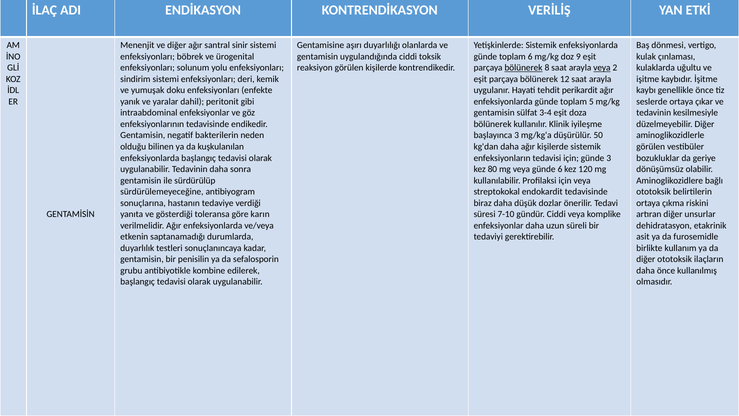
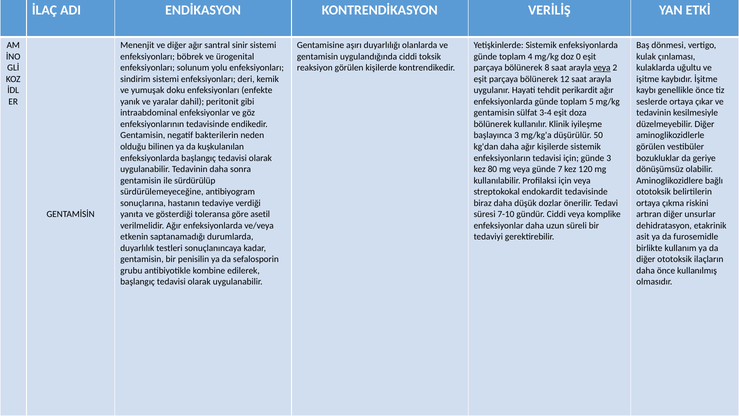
toplam 6: 6 -> 4
9: 9 -> 0
bölünerek at (524, 68) underline: present -> none
günde 6: 6 -> 7
karın: karın -> asetil
